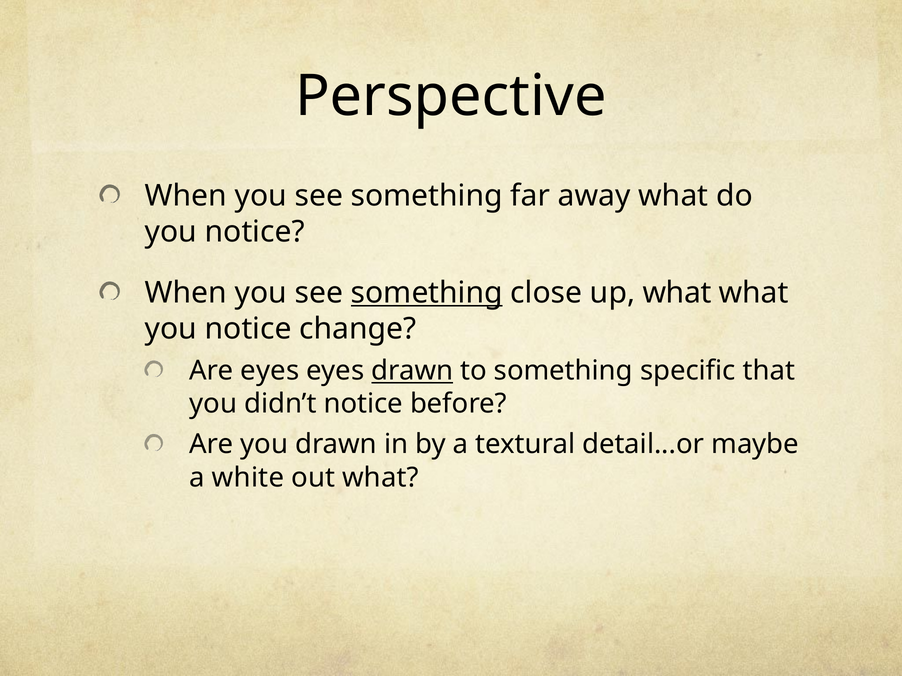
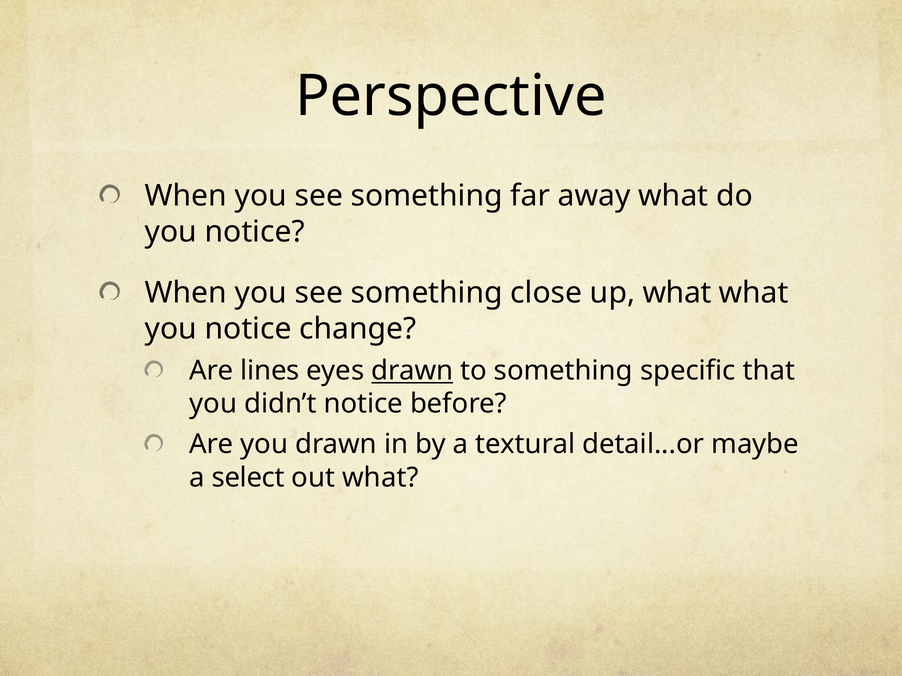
something at (427, 293) underline: present -> none
Are eyes: eyes -> lines
white: white -> select
